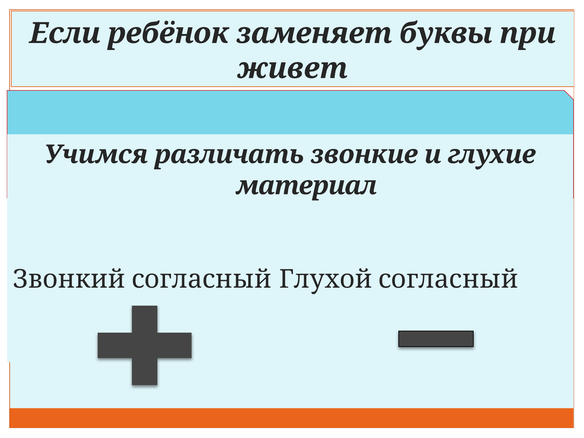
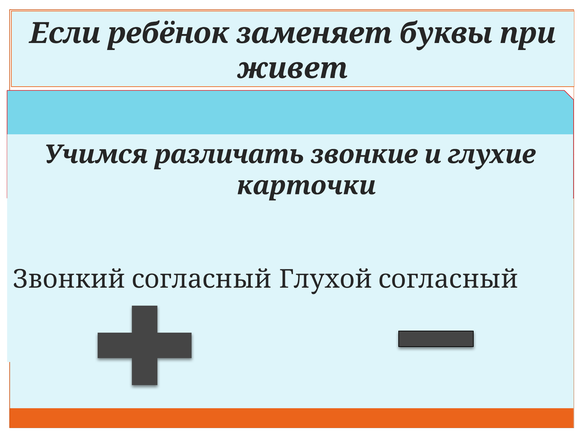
материал: материал -> карточки
